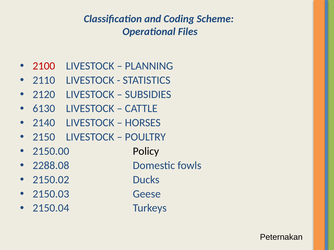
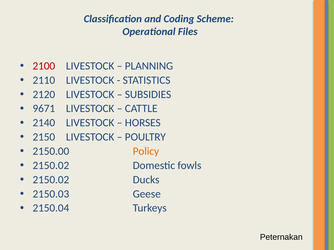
6130: 6130 -> 9671
Policy colour: black -> orange
2288.08 at (51, 166): 2288.08 -> 2150.02
